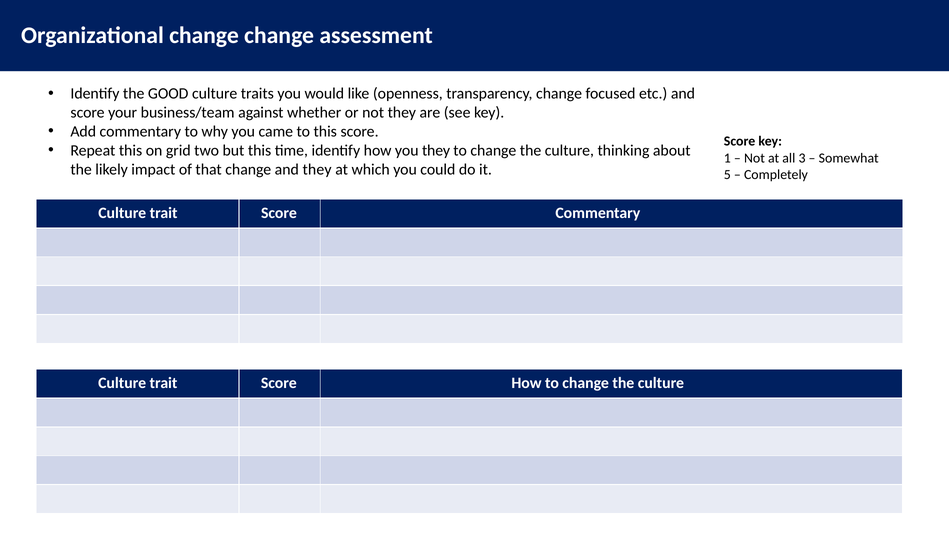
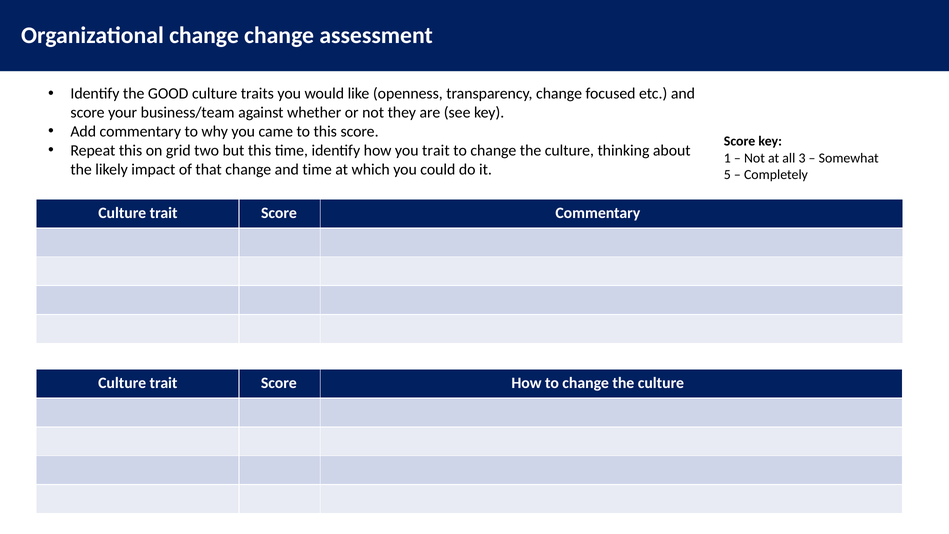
you they: they -> trait
and they: they -> time
